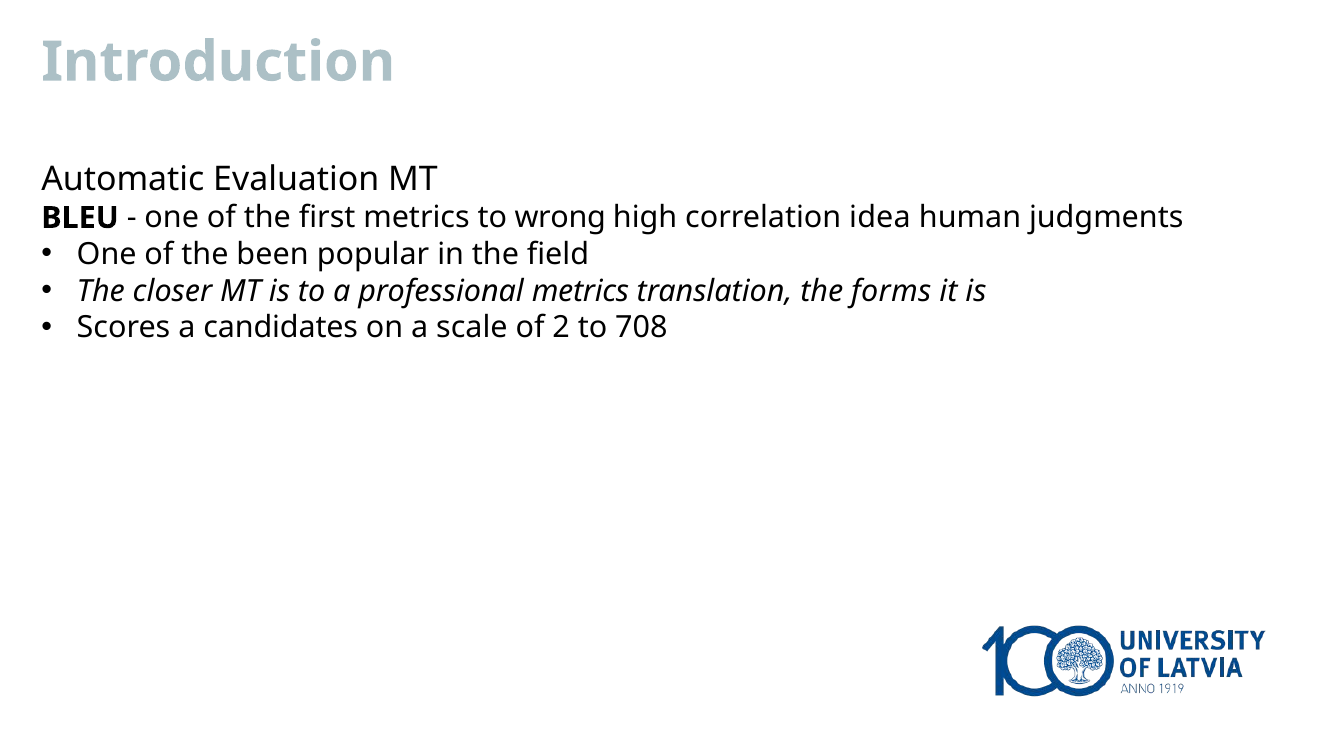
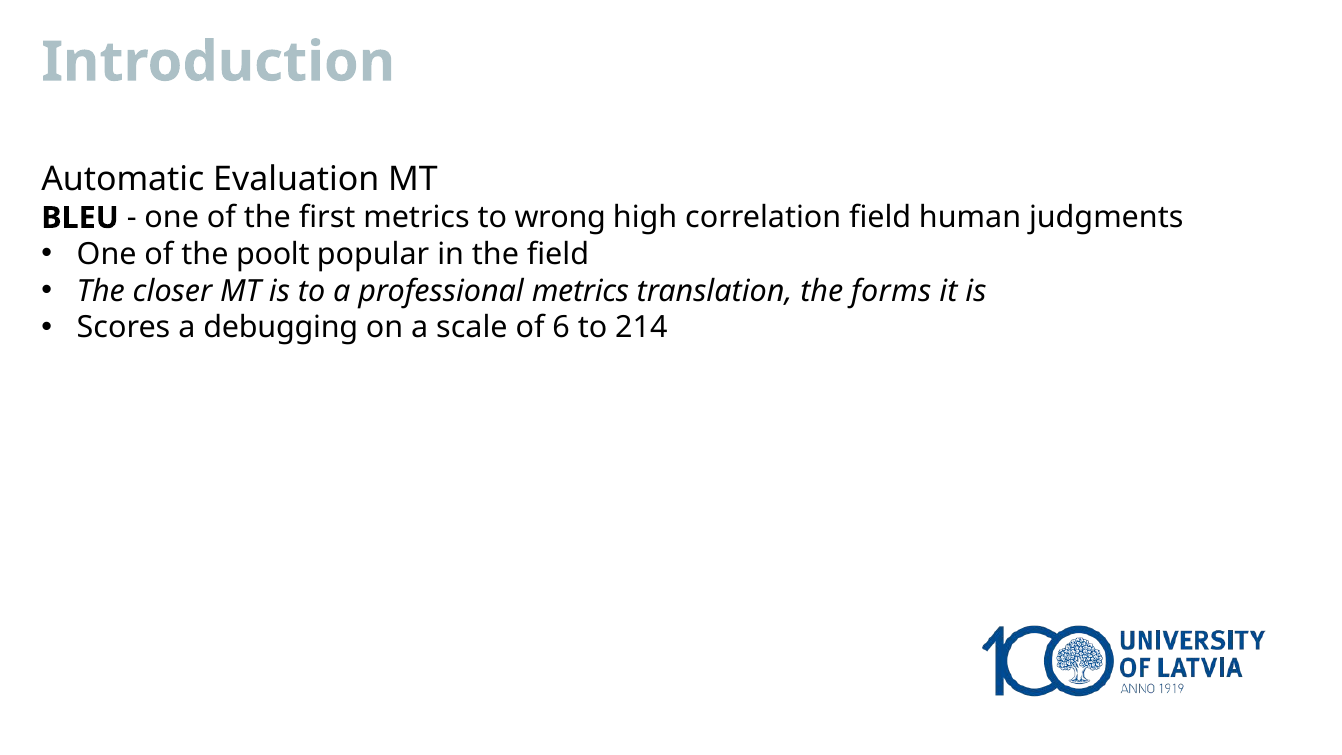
correlation idea: idea -> field
been: been -> poolt
candidates: candidates -> debugging
2: 2 -> 6
708: 708 -> 214
